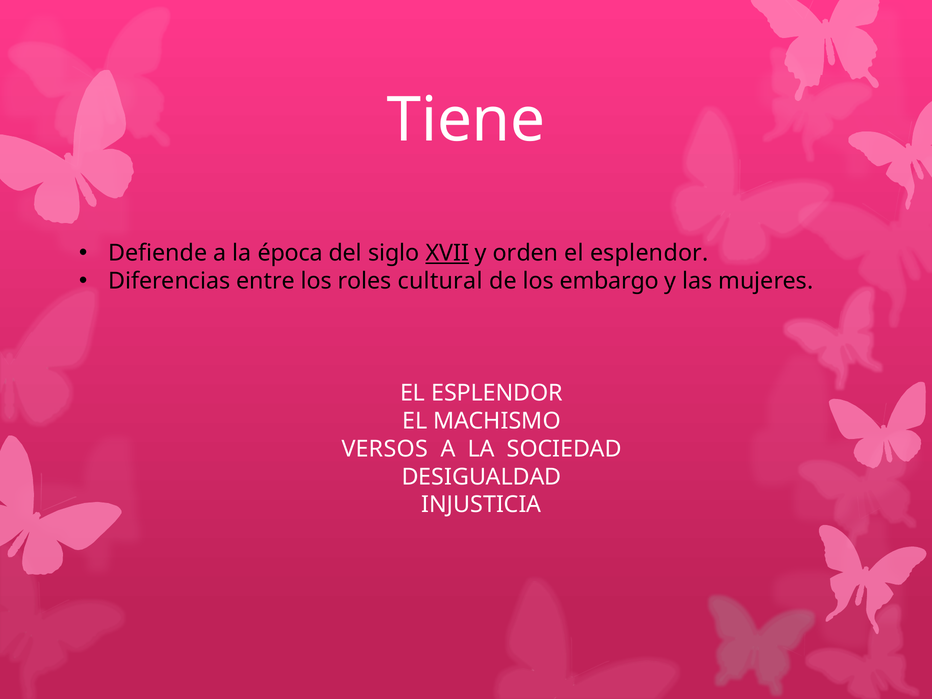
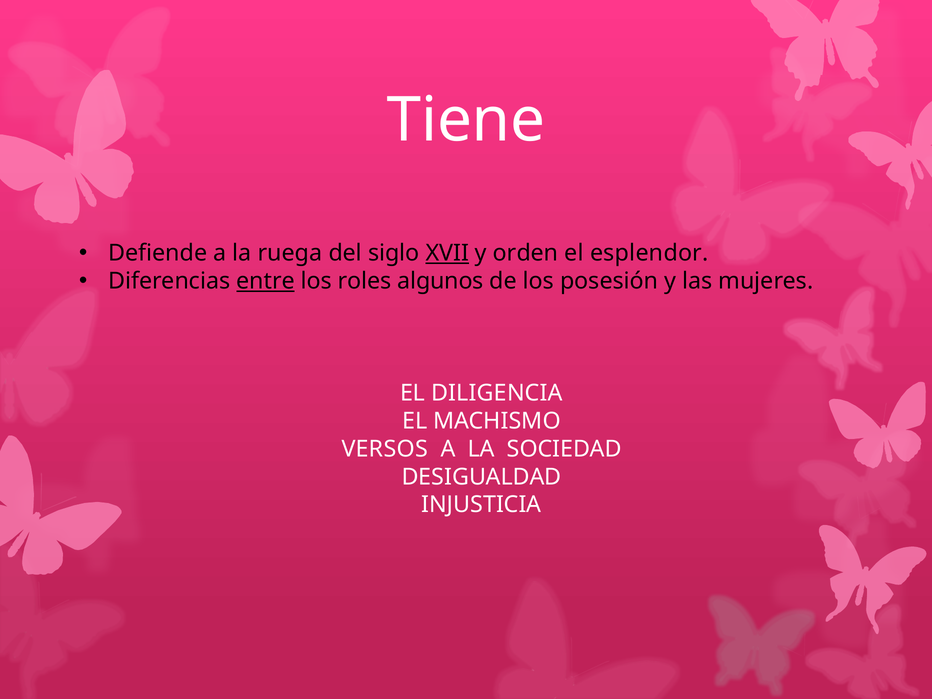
época: época -> ruega
entre underline: none -> present
cultural: cultural -> algunos
embargo: embargo -> posesión
ESPLENDOR at (497, 393): ESPLENDOR -> DILIGENCIA
